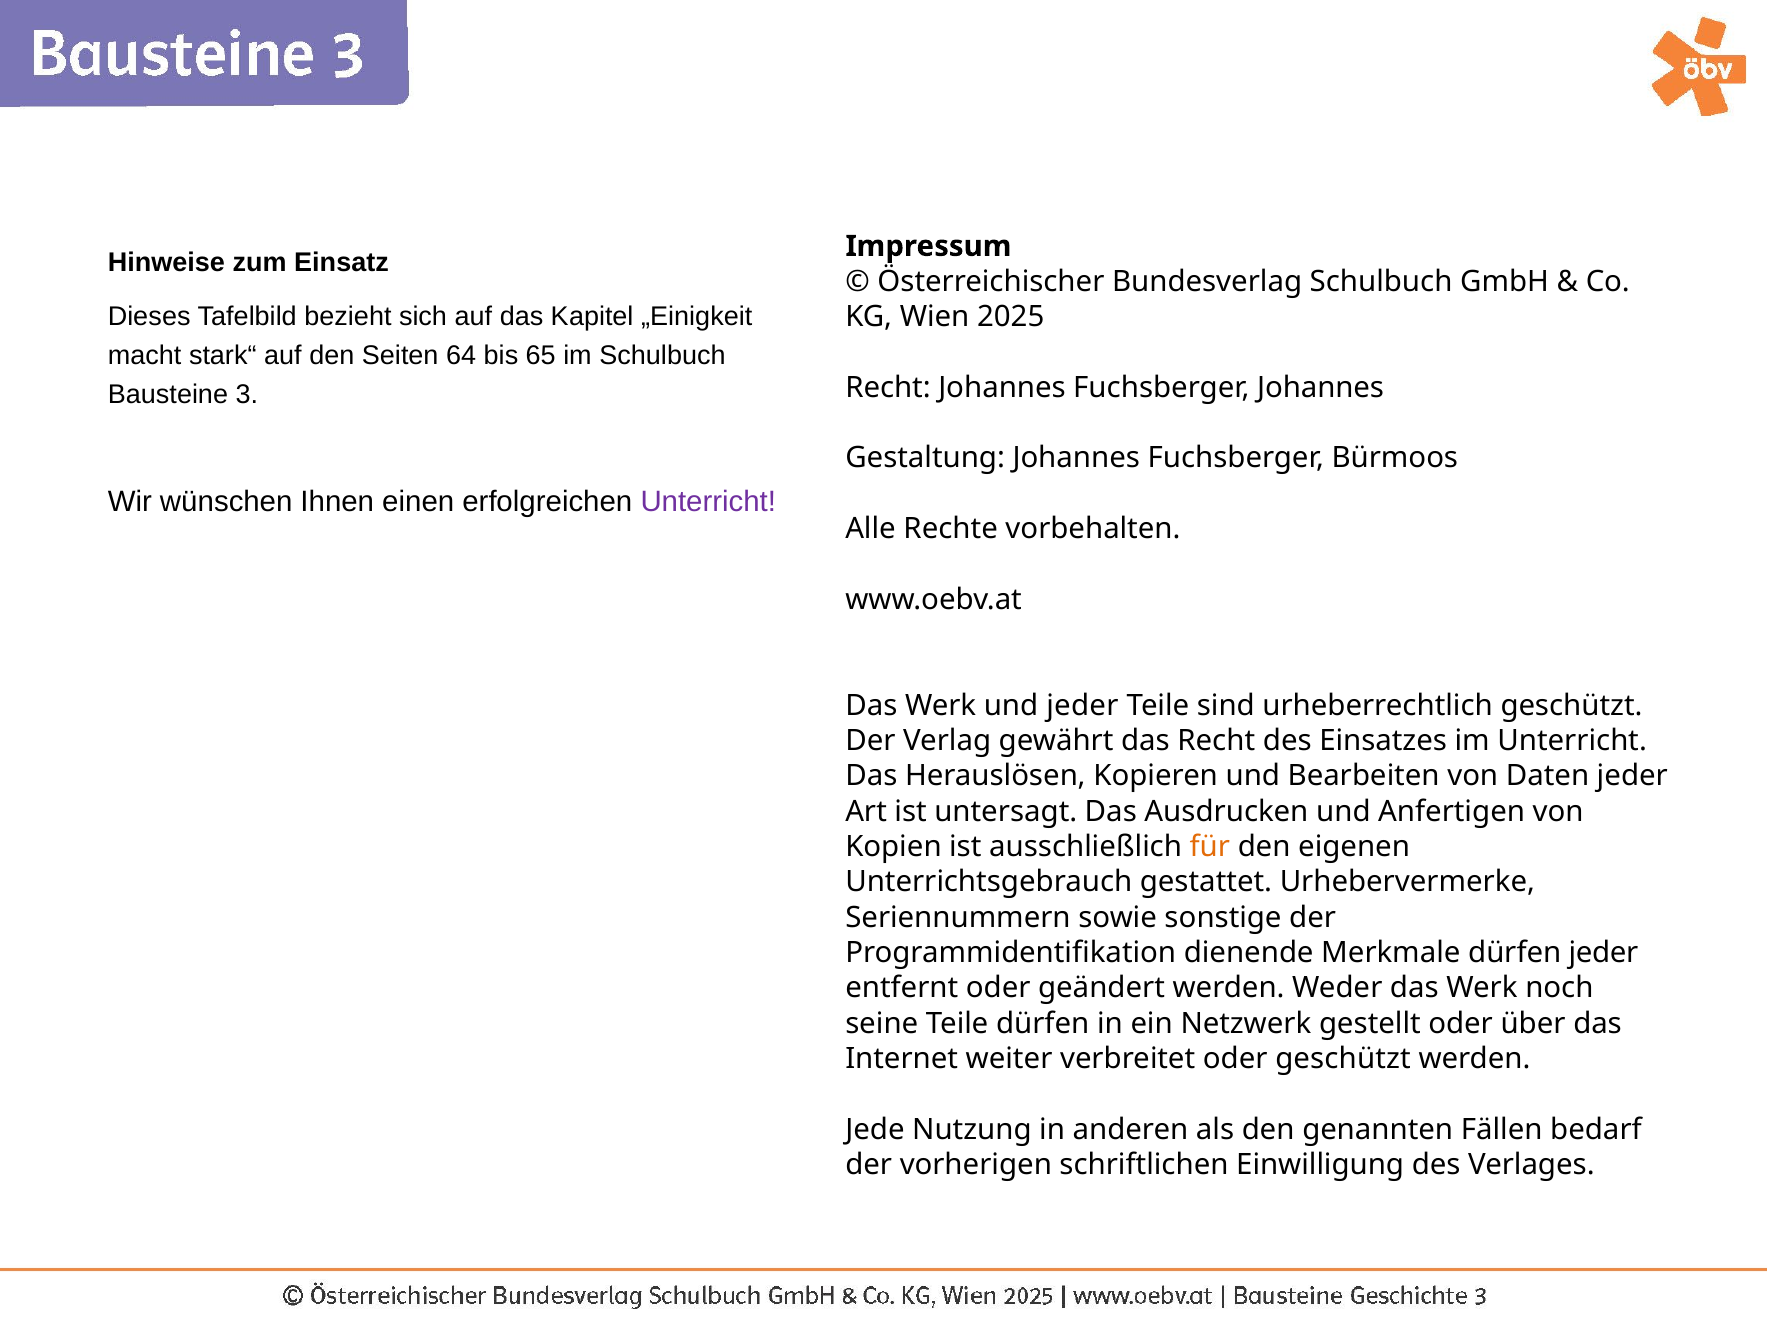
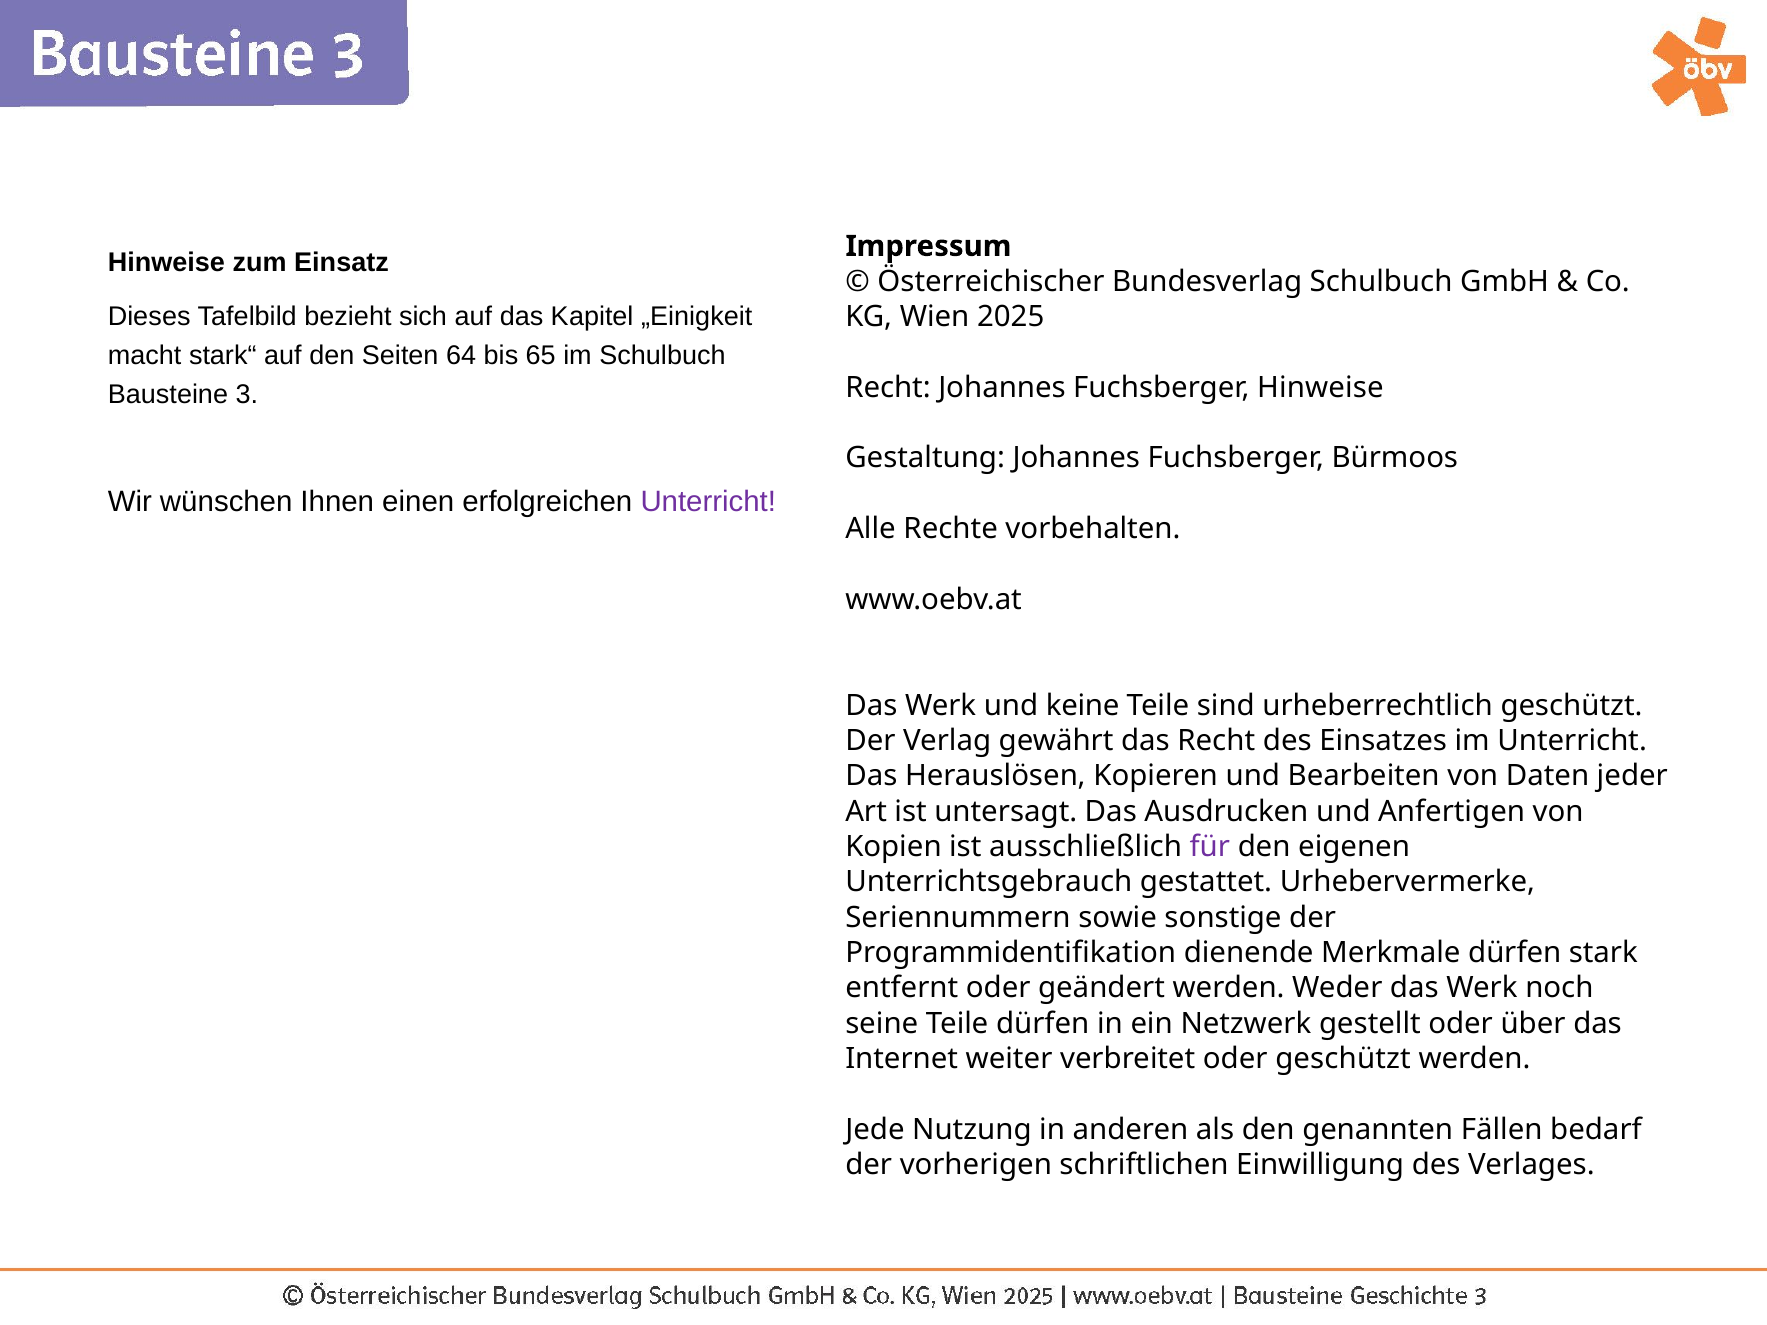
Fuchsberger Johannes: Johannes -> Hinweise
und jeder: jeder -> keine
für colour: orange -> purple
dürfen jeder: jeder -> stark
